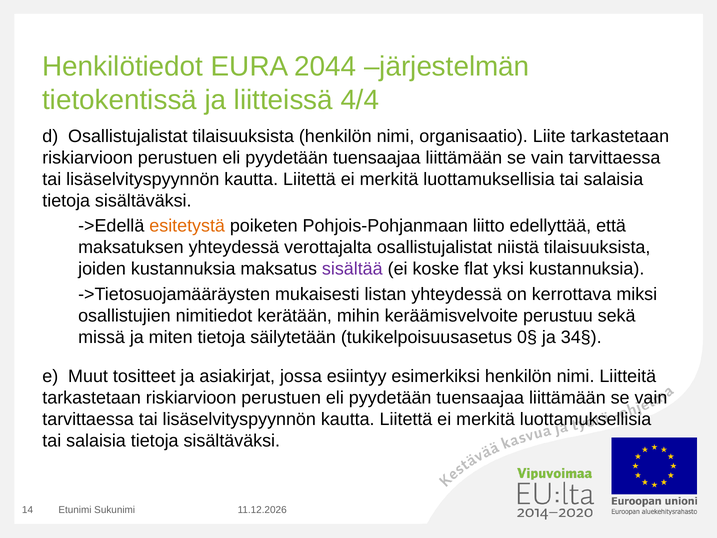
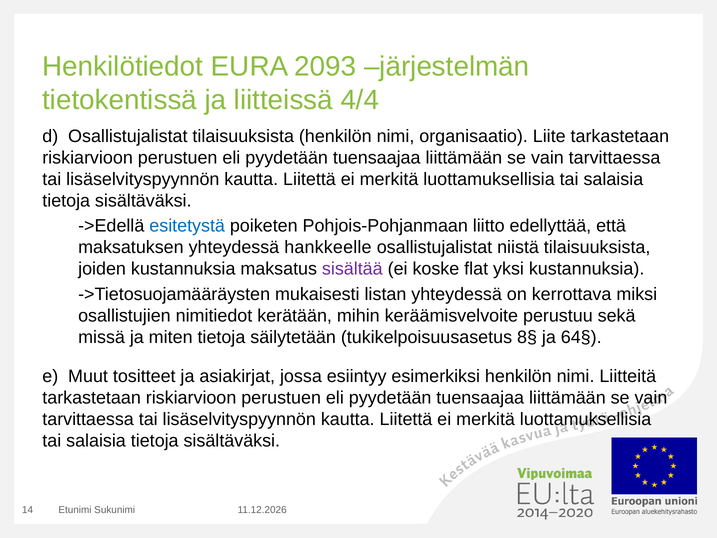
2044: 2044 -> 2093
esitetystä colour: orange -> blue
verottajalta: verottajalta -> hankkeelle
0§: 0§ -> 8§
34§: 34§ -> 64§
